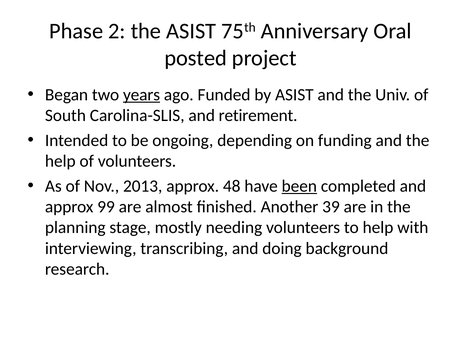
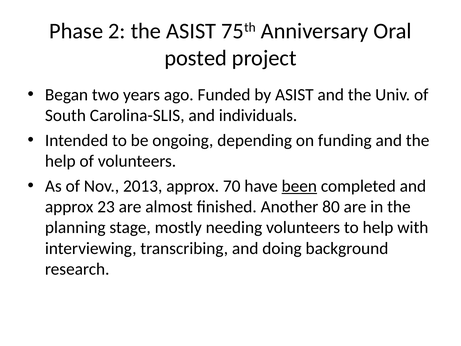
years underline: present -> none
retirement: retirement -> individuals
48: 48 -> 70
99: 99 -> 23
39: 39 -> 80
